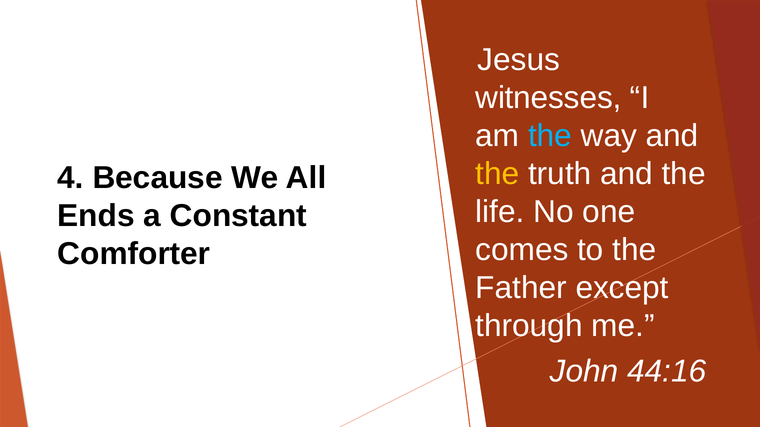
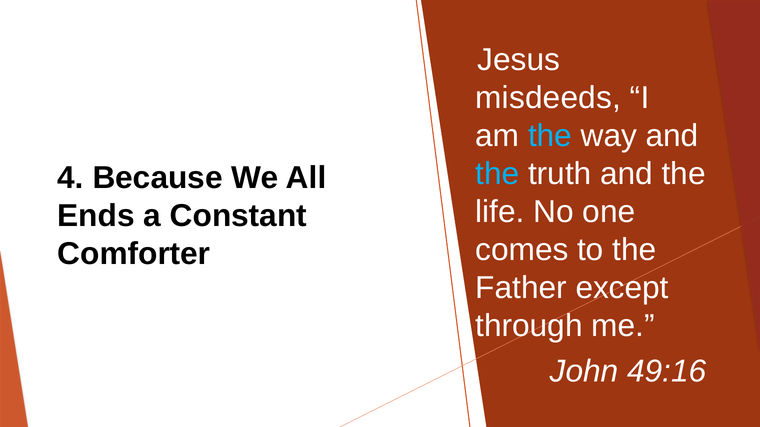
witnesses: witnesses -> misdeeds
the at (497, 174) colour: yellow -> light blue
44:16: 44:16 -> 49:16
